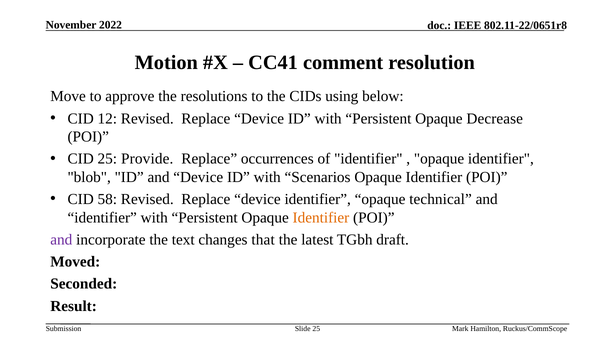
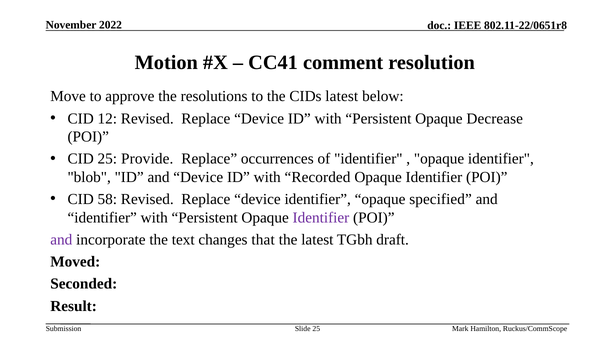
CIDs using: using -> latest
Scenarios: Scenarios -> Recorded
technical: technical -> specified
Identifier at (321, 218) colour: orange -> purple
